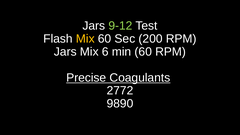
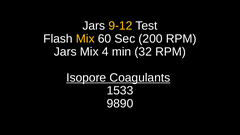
9-12 colour: light green -> yellow
6: 6 -> 4
min 60: 60 -> 32
Precise: Precise -> Isopore
2772: 2772 -> 1533
